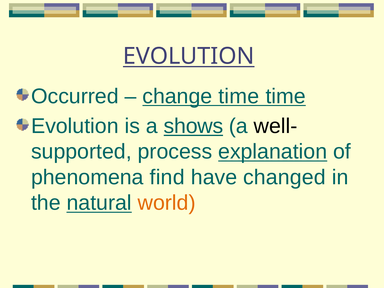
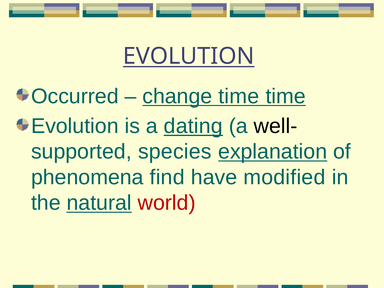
shows: shows -> dating
process: process -> species
changed: changed -> modified
world colour: orange -> red
